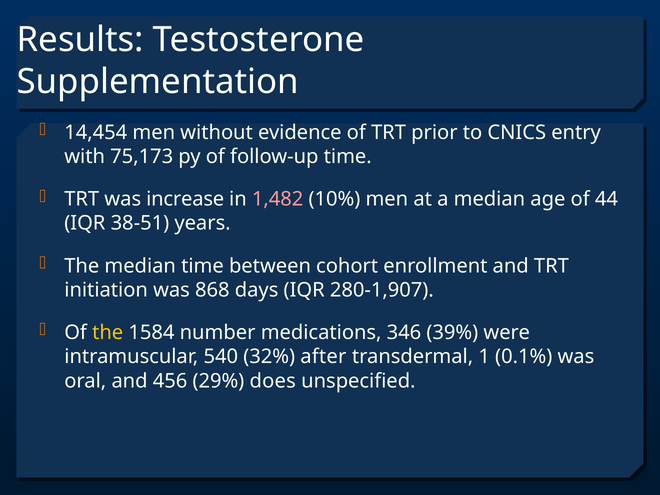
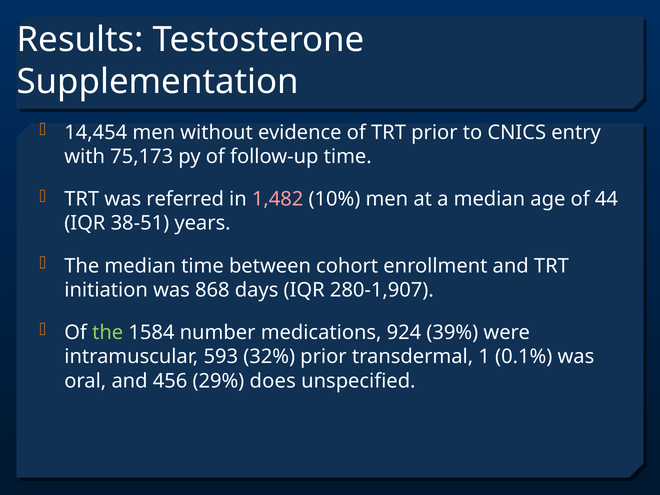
increase: increase -> referred
the at (108, 333) colour: yellow -> light green
346: 346 -> 924
540: 540 -> 593
32% after: after -> prior
